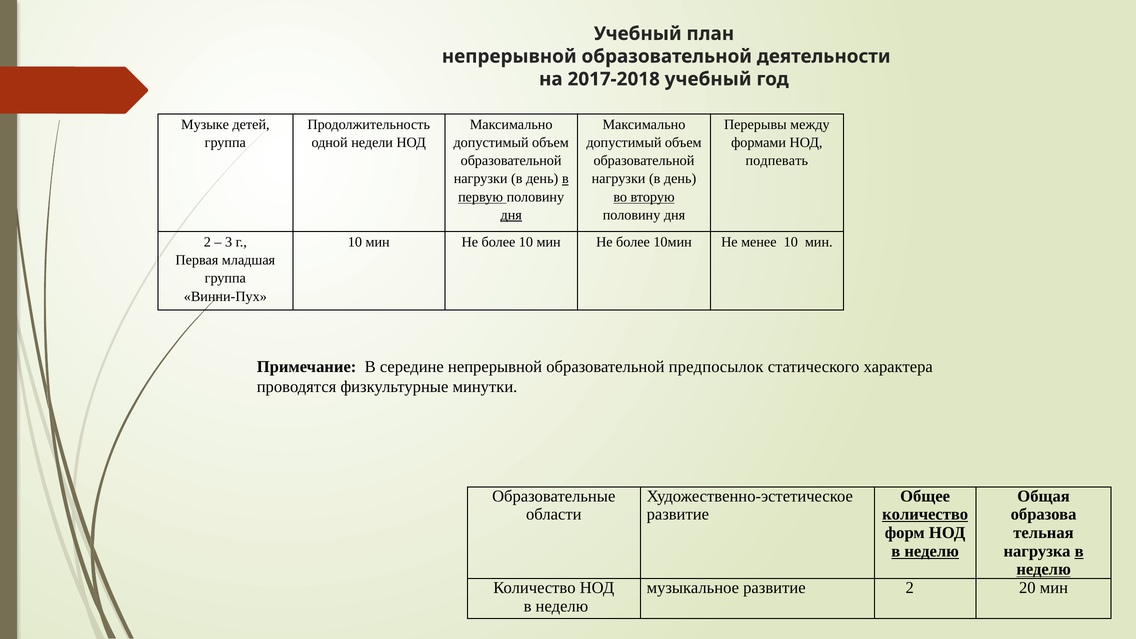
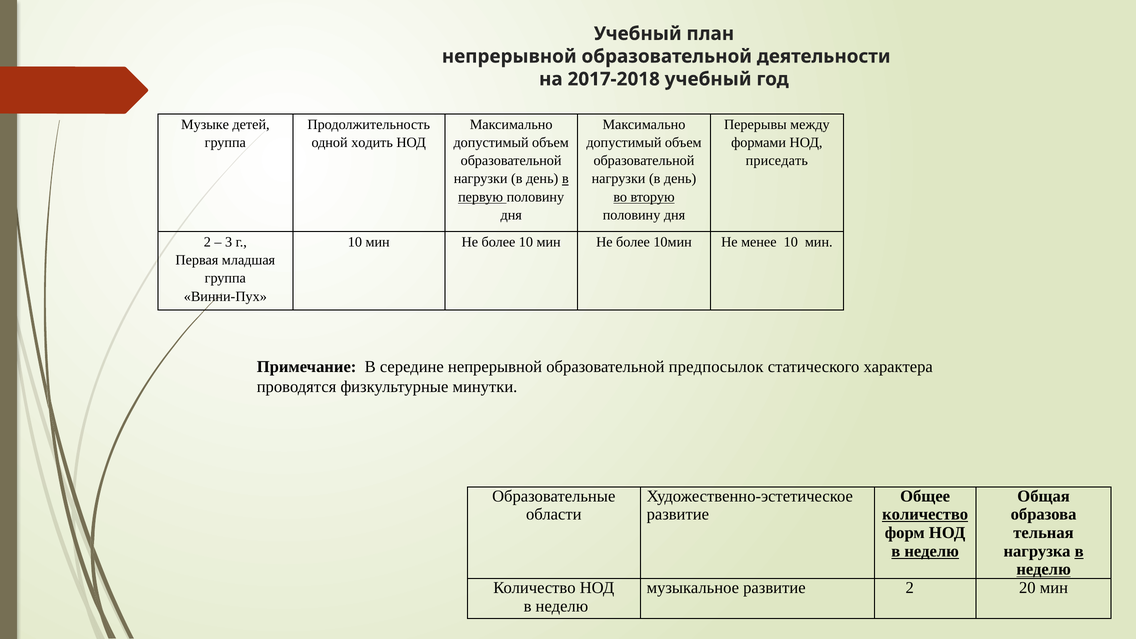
недели: недели -> ходить
подпевать: подпевать -> приседать
дня at (511, 215) underline: present -> none
